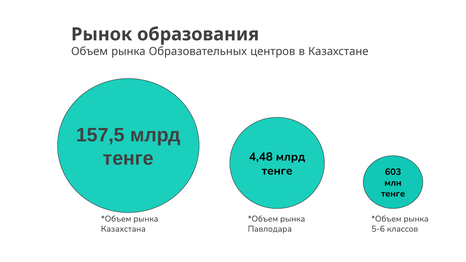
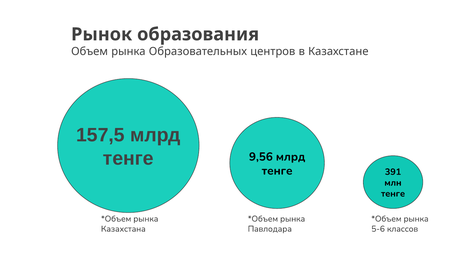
4,48: 4,48 -> 9,56
603: 603 -> 391
